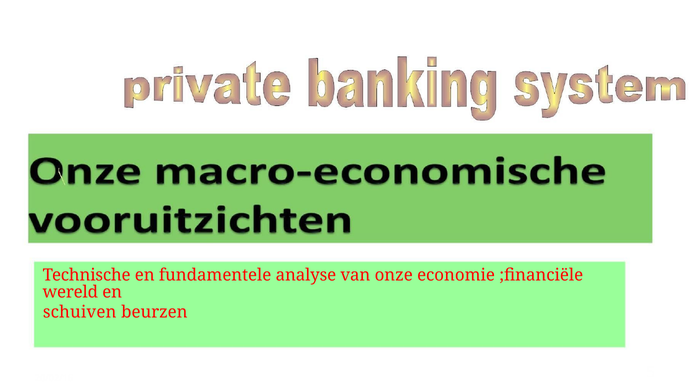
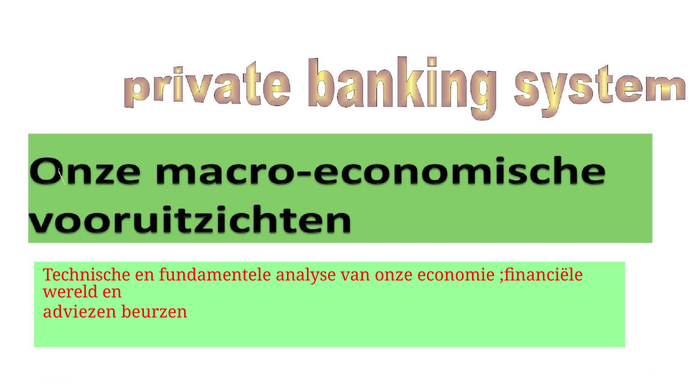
schuiven: schuiven -> adviezen
